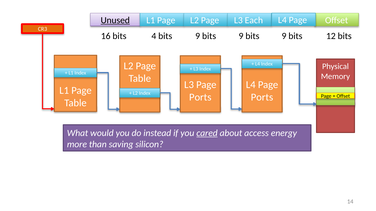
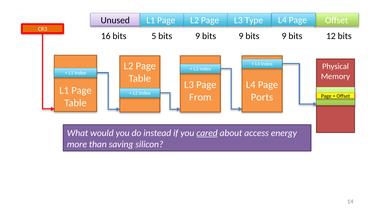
Unused underline: present -> none
Each: Each -> Type
4: 4 -> 5
Ports at (200, 97): Ports -> From
